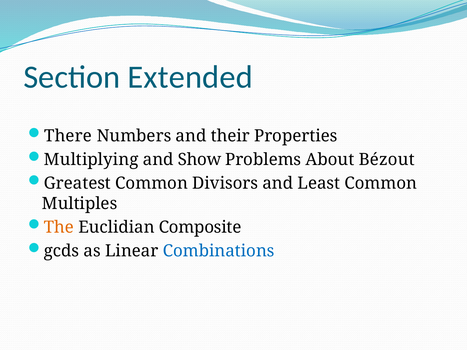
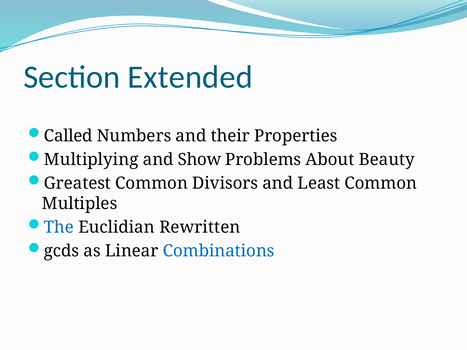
There: There -> Called
Bézout: Bézout -> Beauty
The colour: orange -> blue
Composite: Composite -> Rewritten
